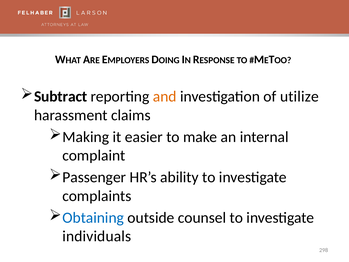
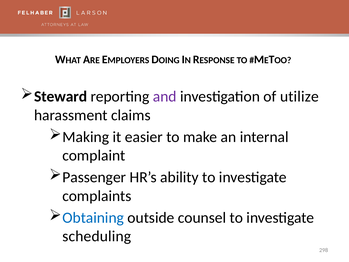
Subtract: Subtract -> Steward
and colour: orange -> purple
individuals: individuals -> scheduling
